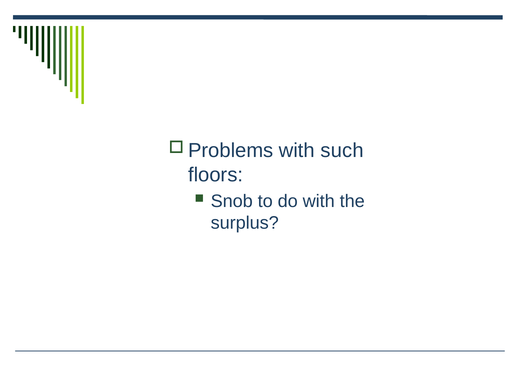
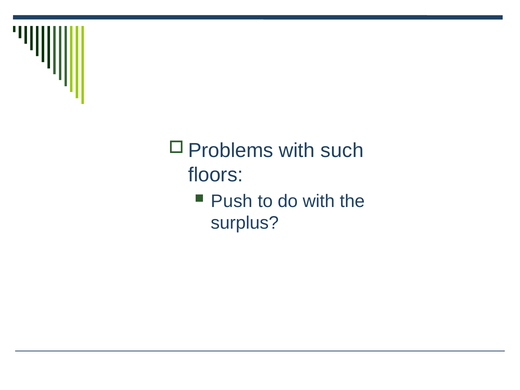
Snob: Snob -> Push
